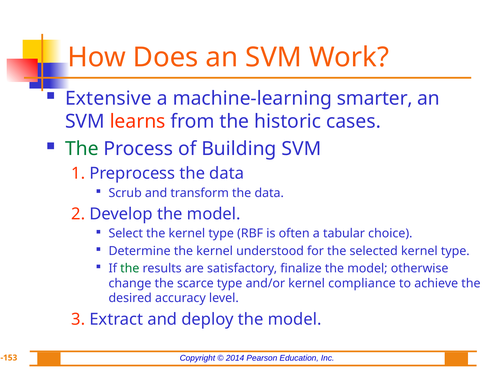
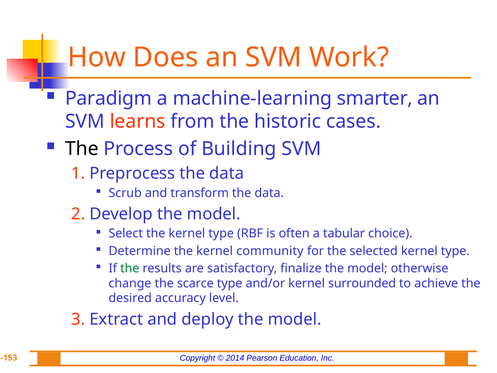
Extensive: Extensive -> Paradigm
The at (82, 149) colour: green -> black
understood: understood -> community
compliance: compliance -> surrounded
